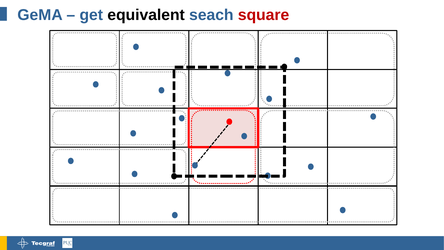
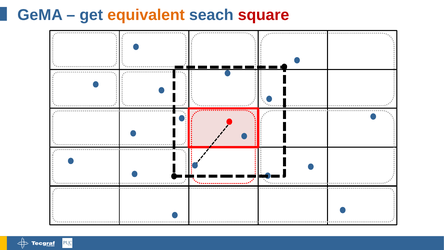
equivalent colour: black -> orange
